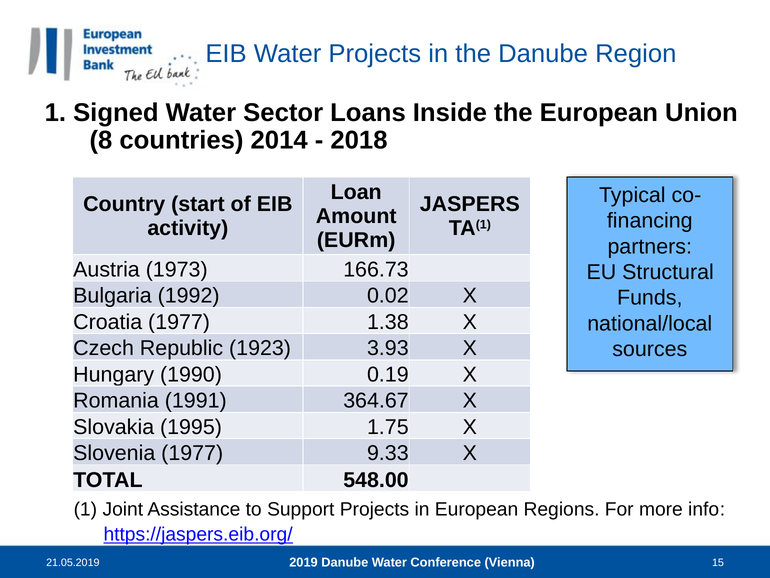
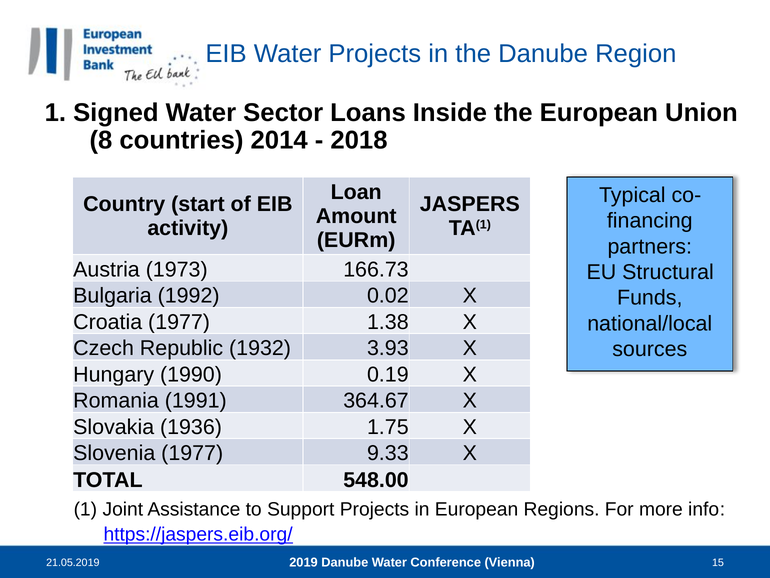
1923: 1923 -> 1932
1995: 1995 -> 1936
